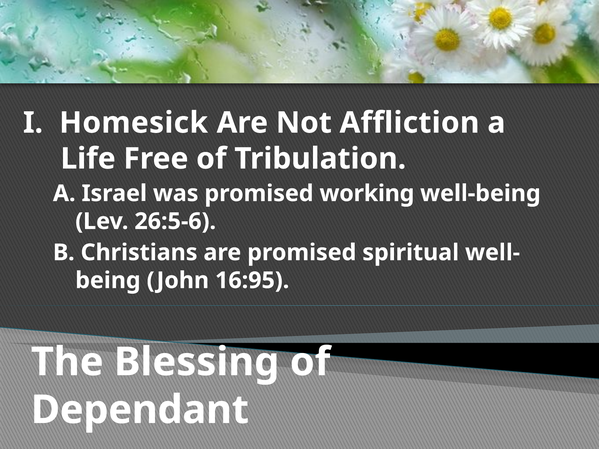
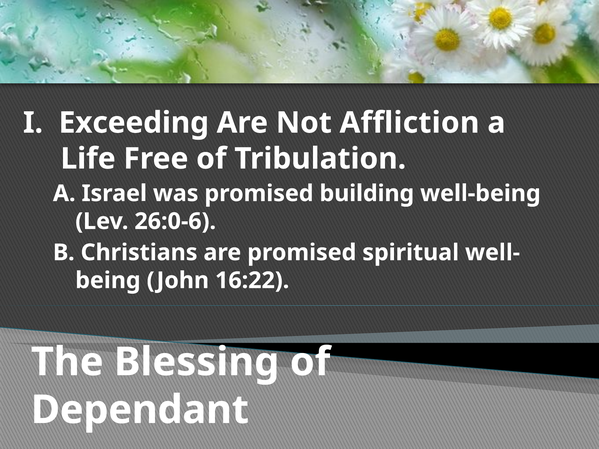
Homesick: Homesick -> Exceeding
working: working -> building
26:5-6: 26:5-6 -> 26:0-6
16:95: 16:95 -> 16:22
